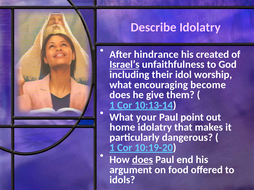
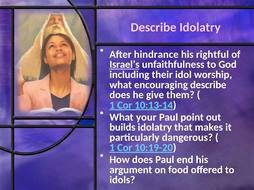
created: created -> rightful
encouraging become: become -> describe
home: home -> builds
does at (142, 160) underline: present -> none
